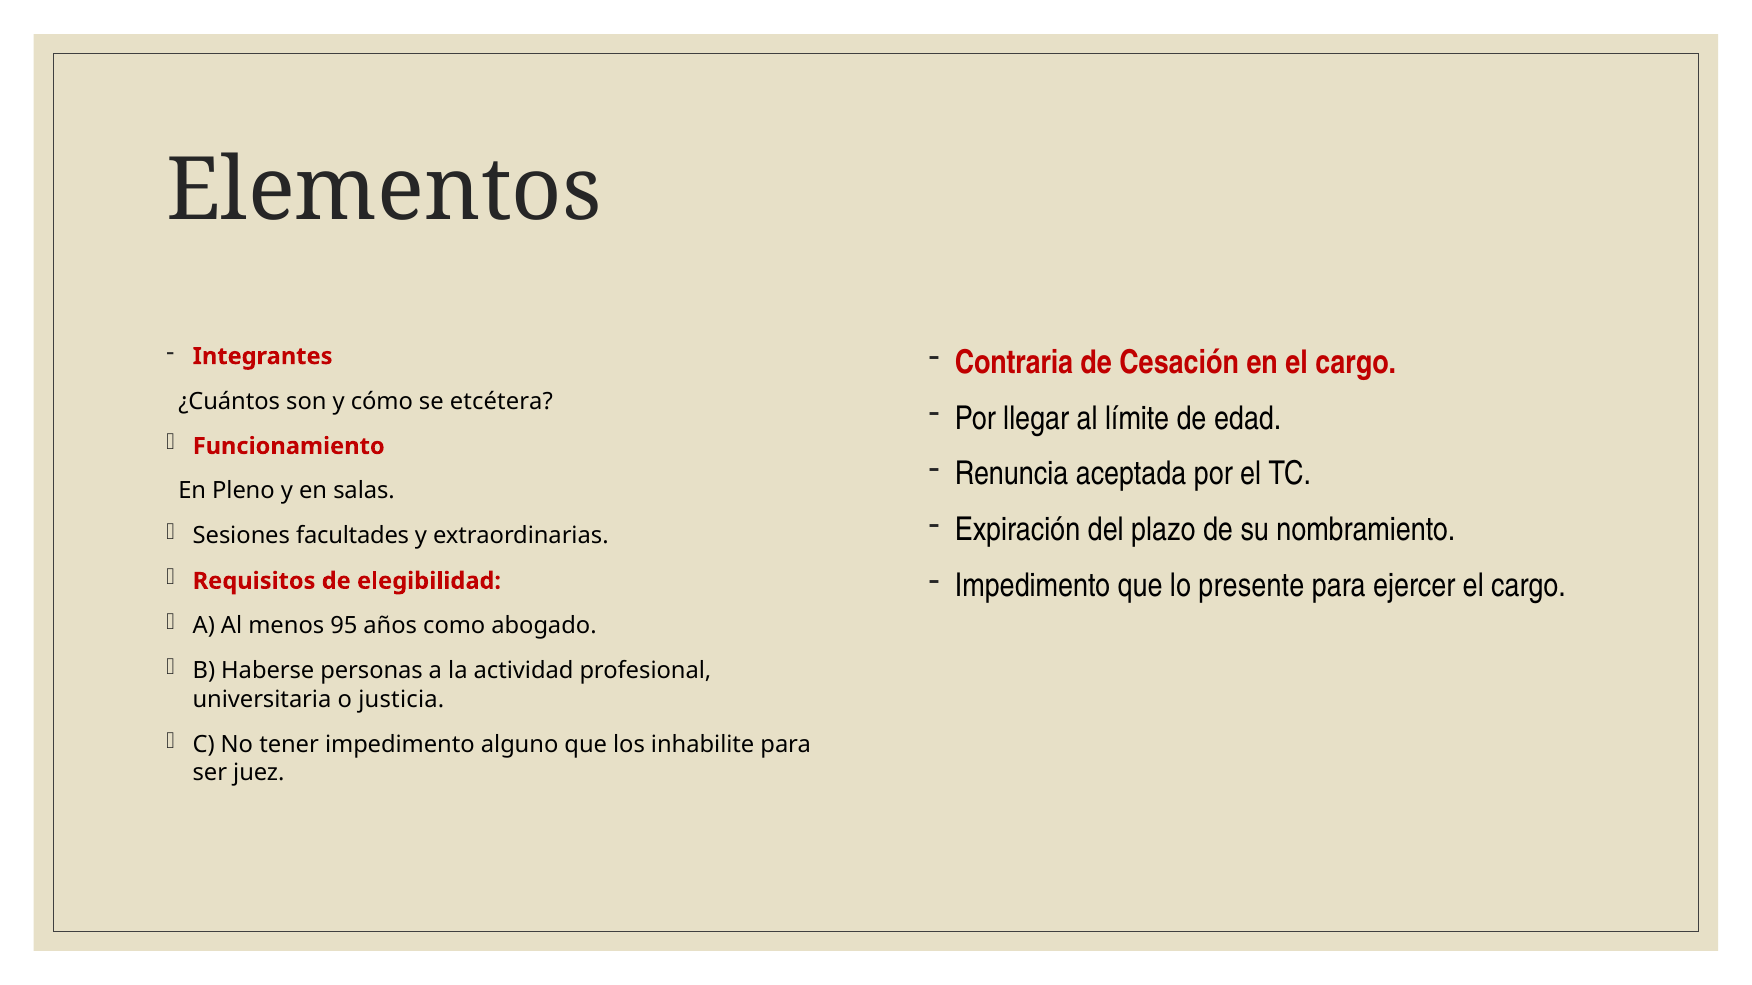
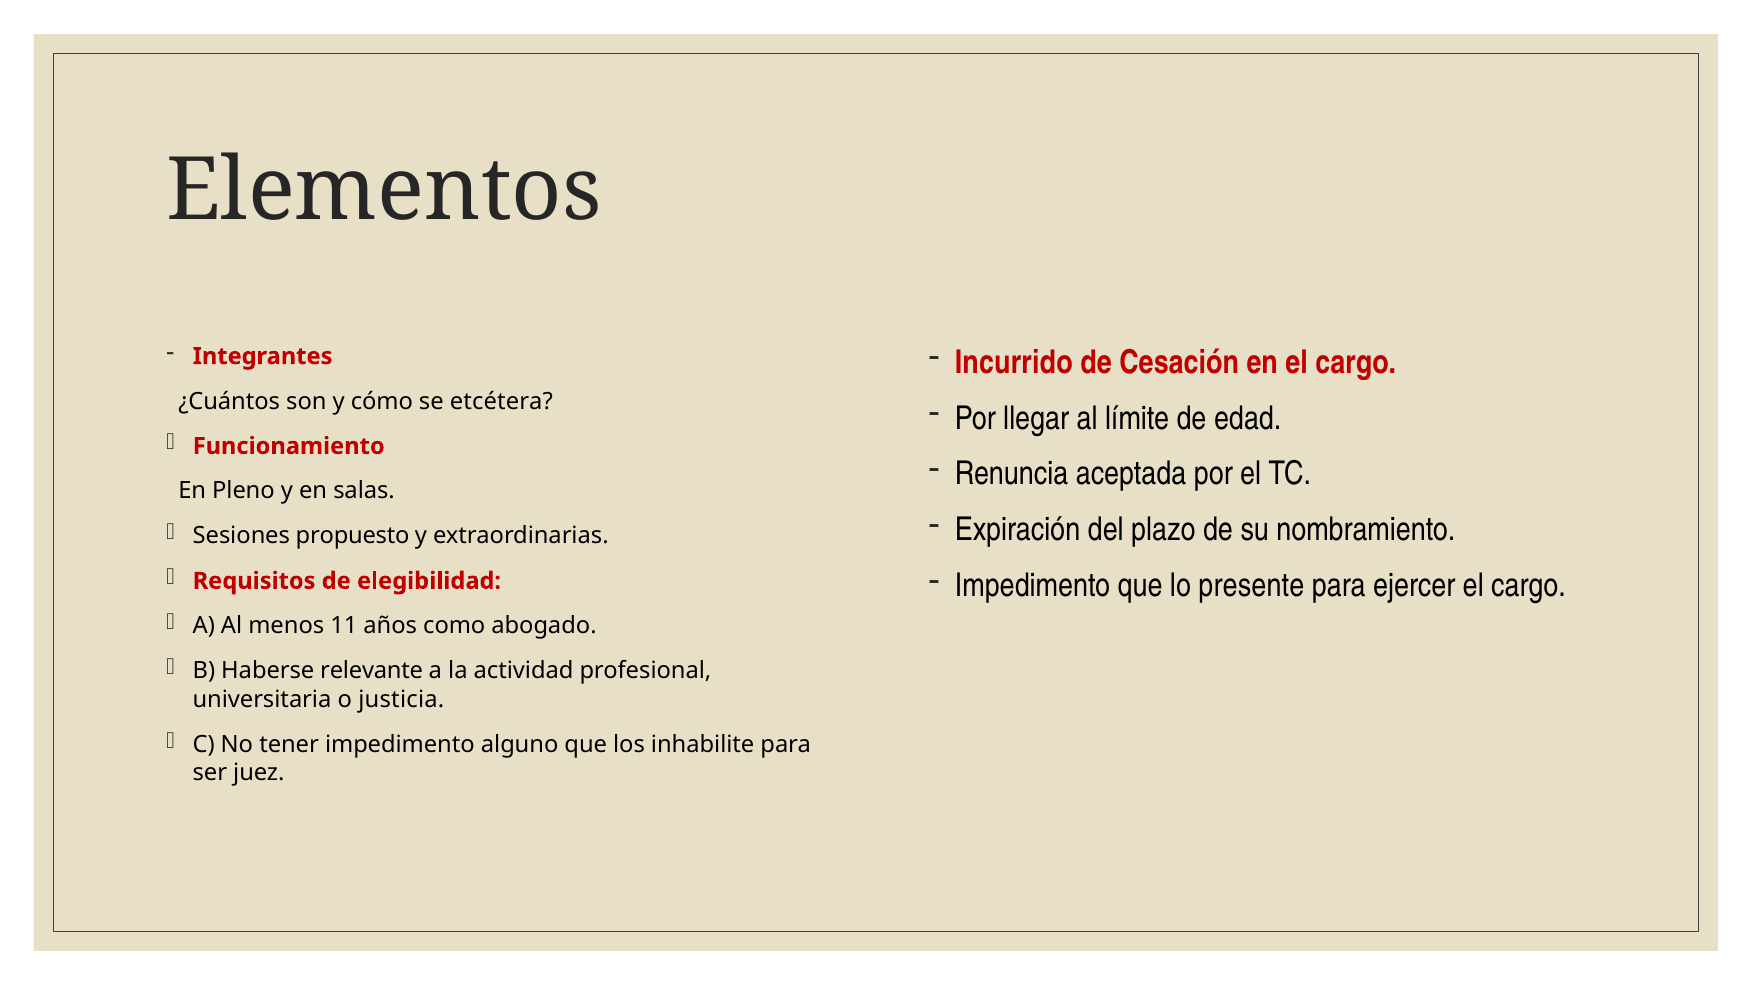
Contraria: Contraria -> Incurrido
facultades: facultades -> propuesto
95: 95 -> 11
personas: personas -> relevante
